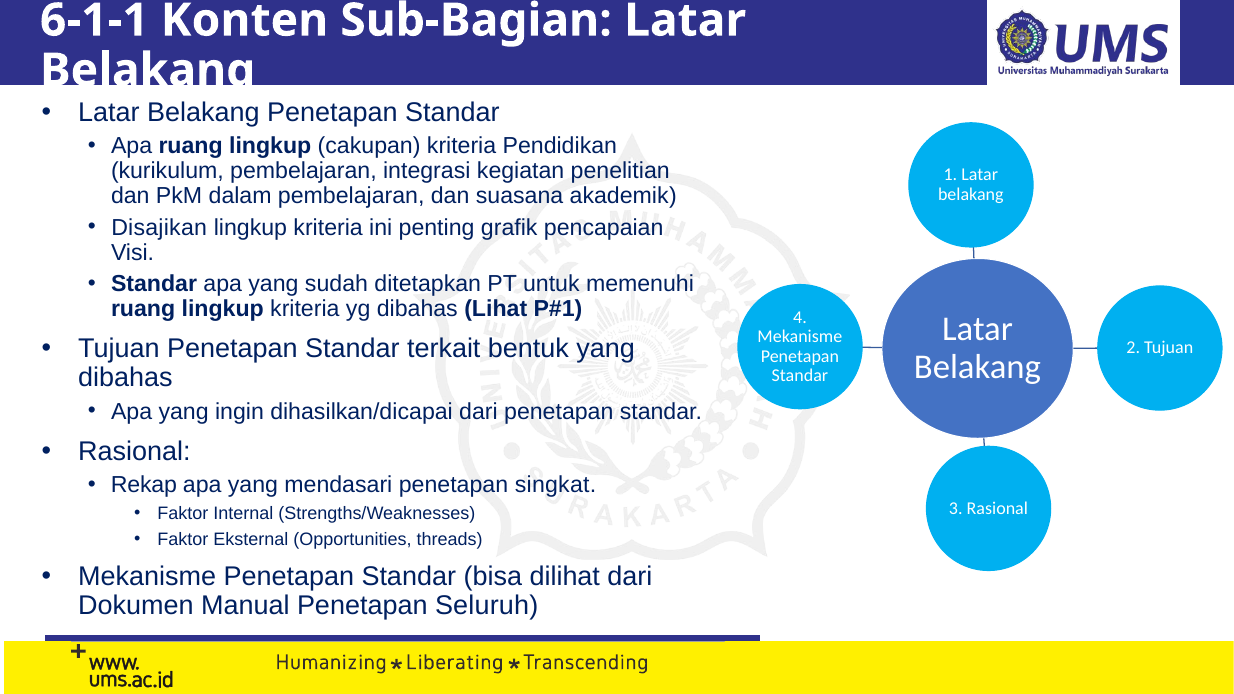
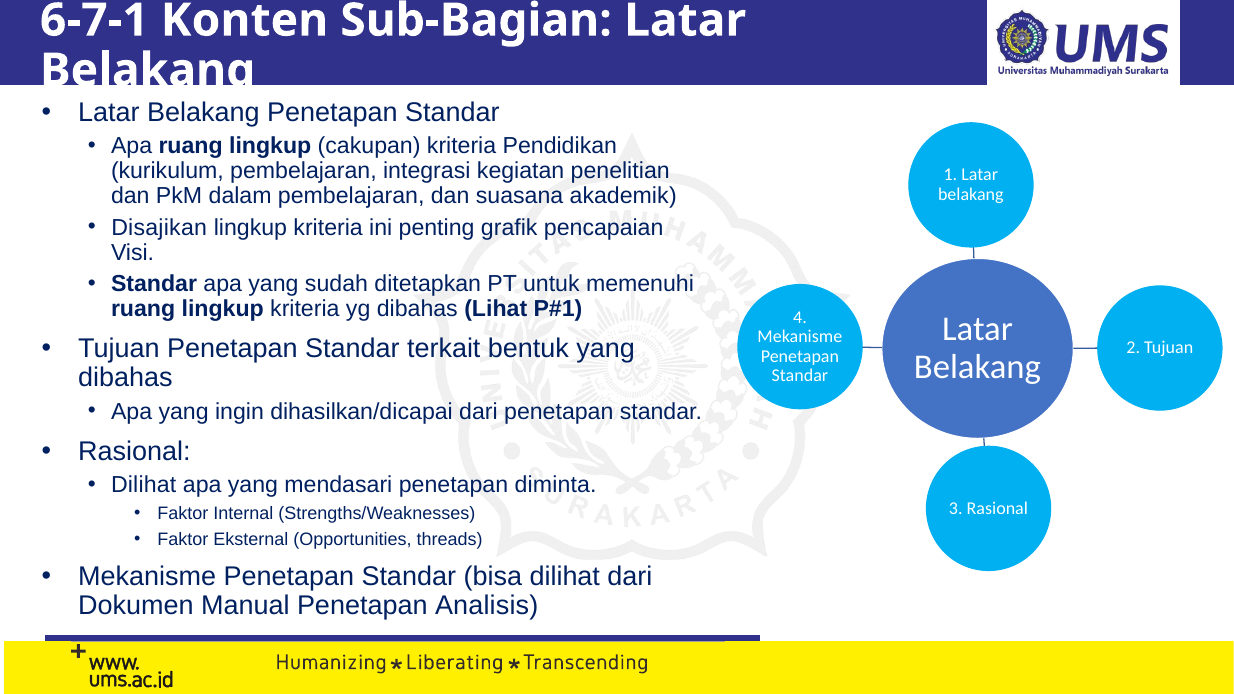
6-1-1: 6-1-1 -> 6-7-1
Rekap at (144, 485): Rekap -> Dilihat
singkat: singkat -> diminta
Seluruh: Seluruh -> Analisis
